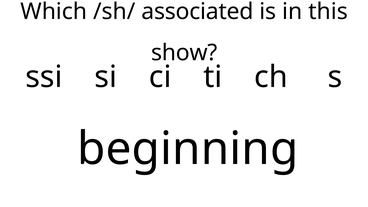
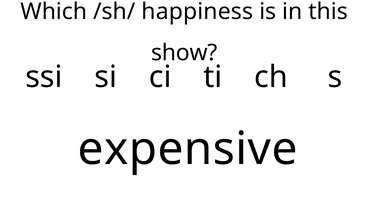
associated: associated -> happiness
beginning: beginning -> expensive
